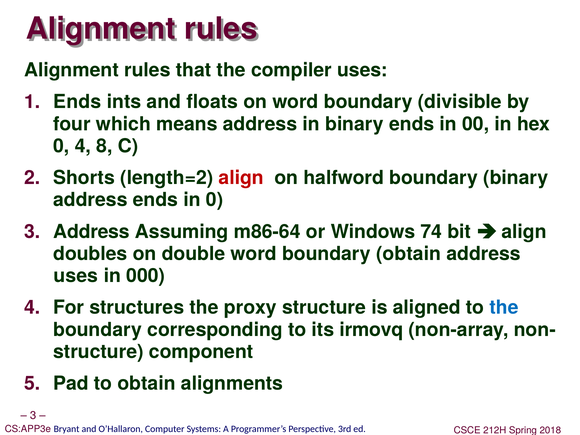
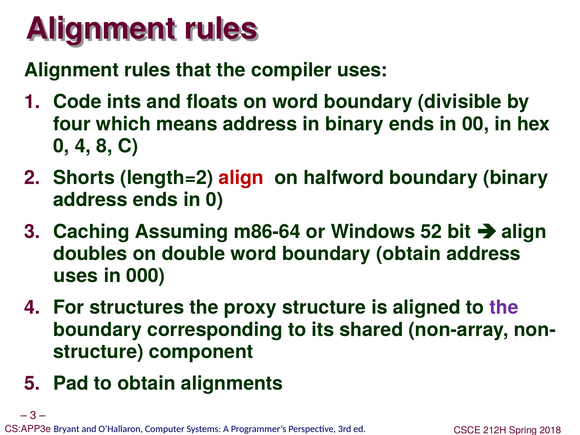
Ends at (77, 102): Ends -> Code
Address at (91, 232): Address -> Caching
74: 74 -> 52
the at (504, 307) colour: blue -> purple
irmovq: irmovq -> shared
